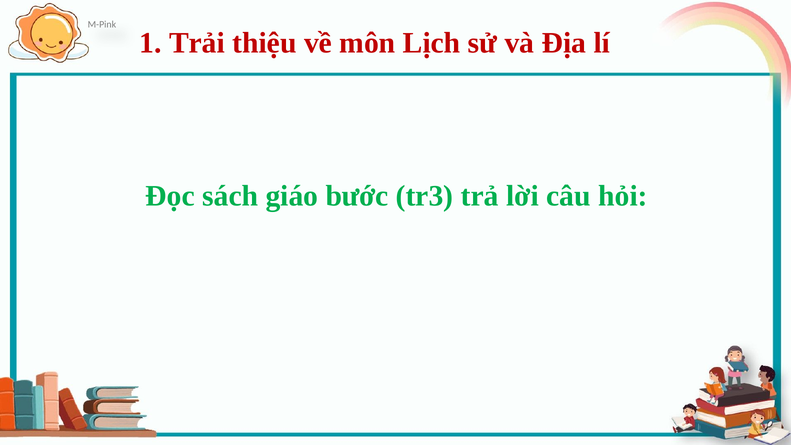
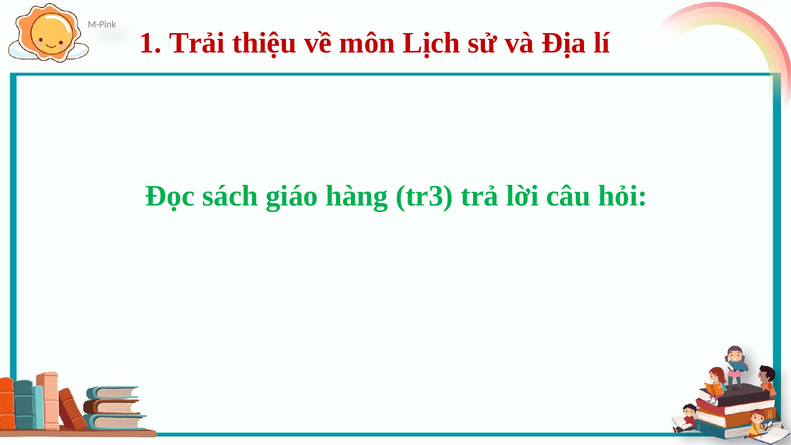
bước: bước -> hàng
